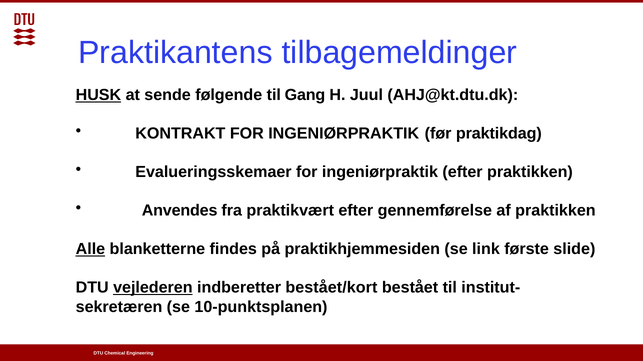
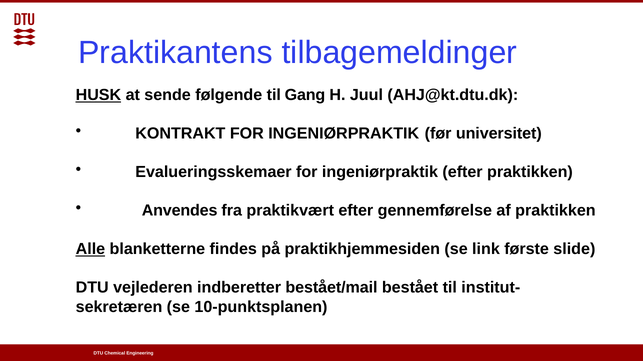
praktikdag: praktikdag -> universitet
vejlederen underline: present -> none
bestået/kort: bestået/kort -> bestået/mail
